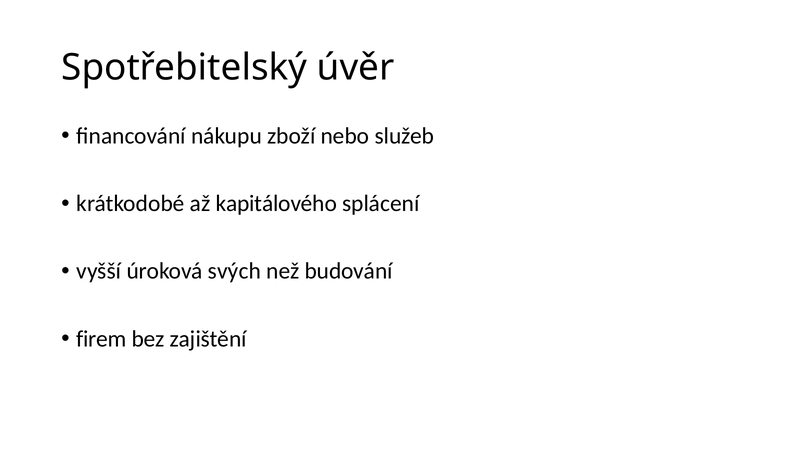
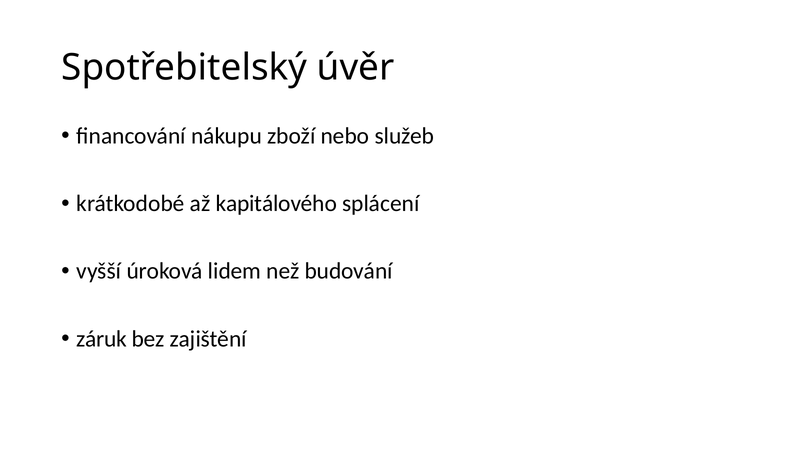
svých: svých -> lidem
firem: firem -> záruk
